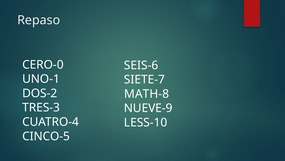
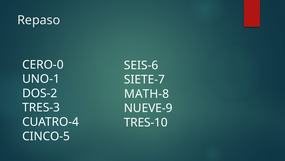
LESS-10: LESS-10 -> TRES-10
